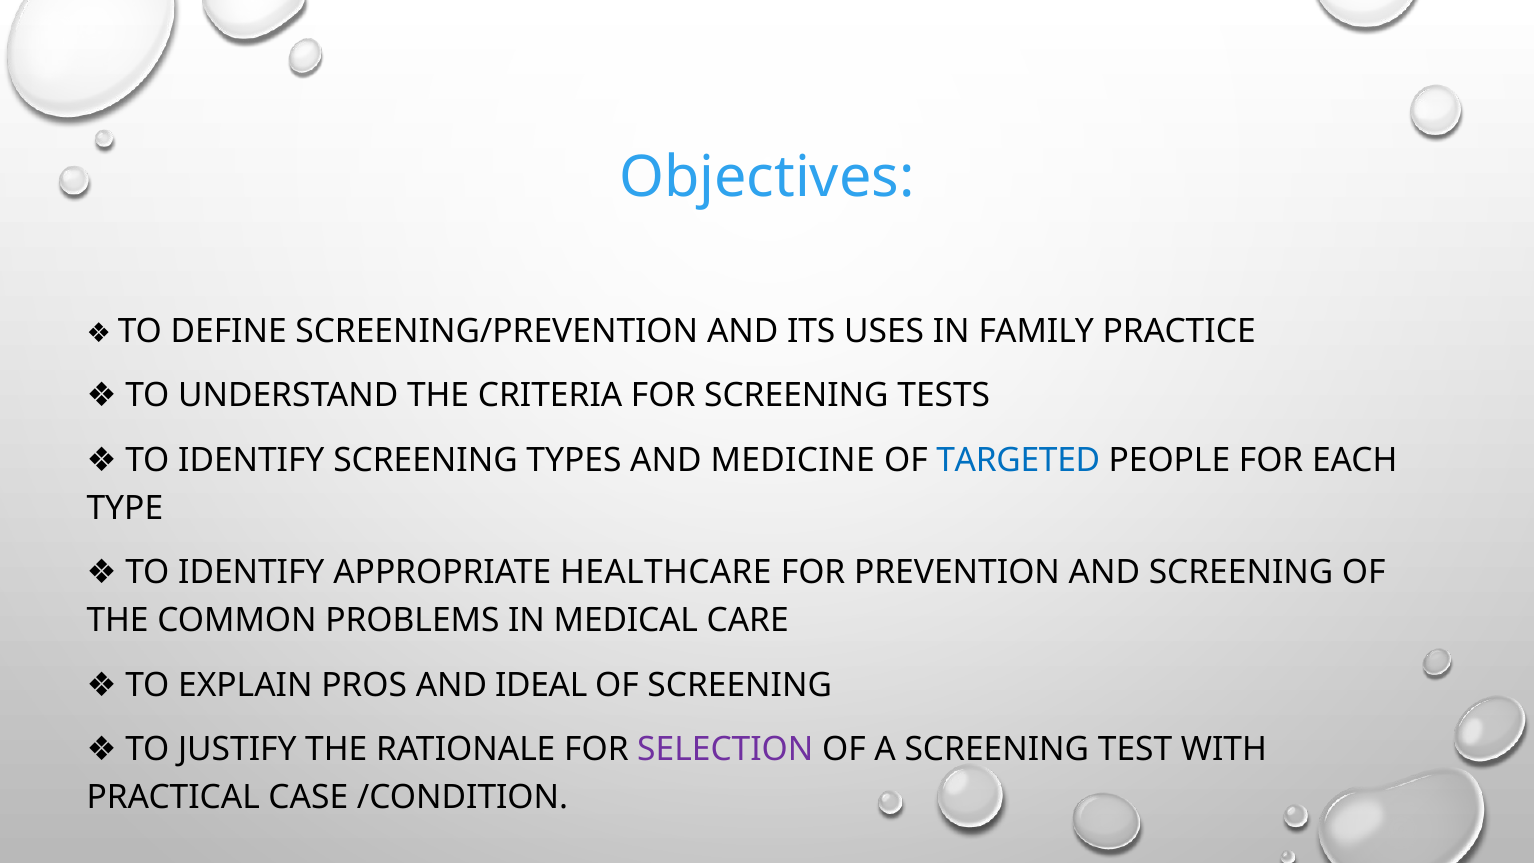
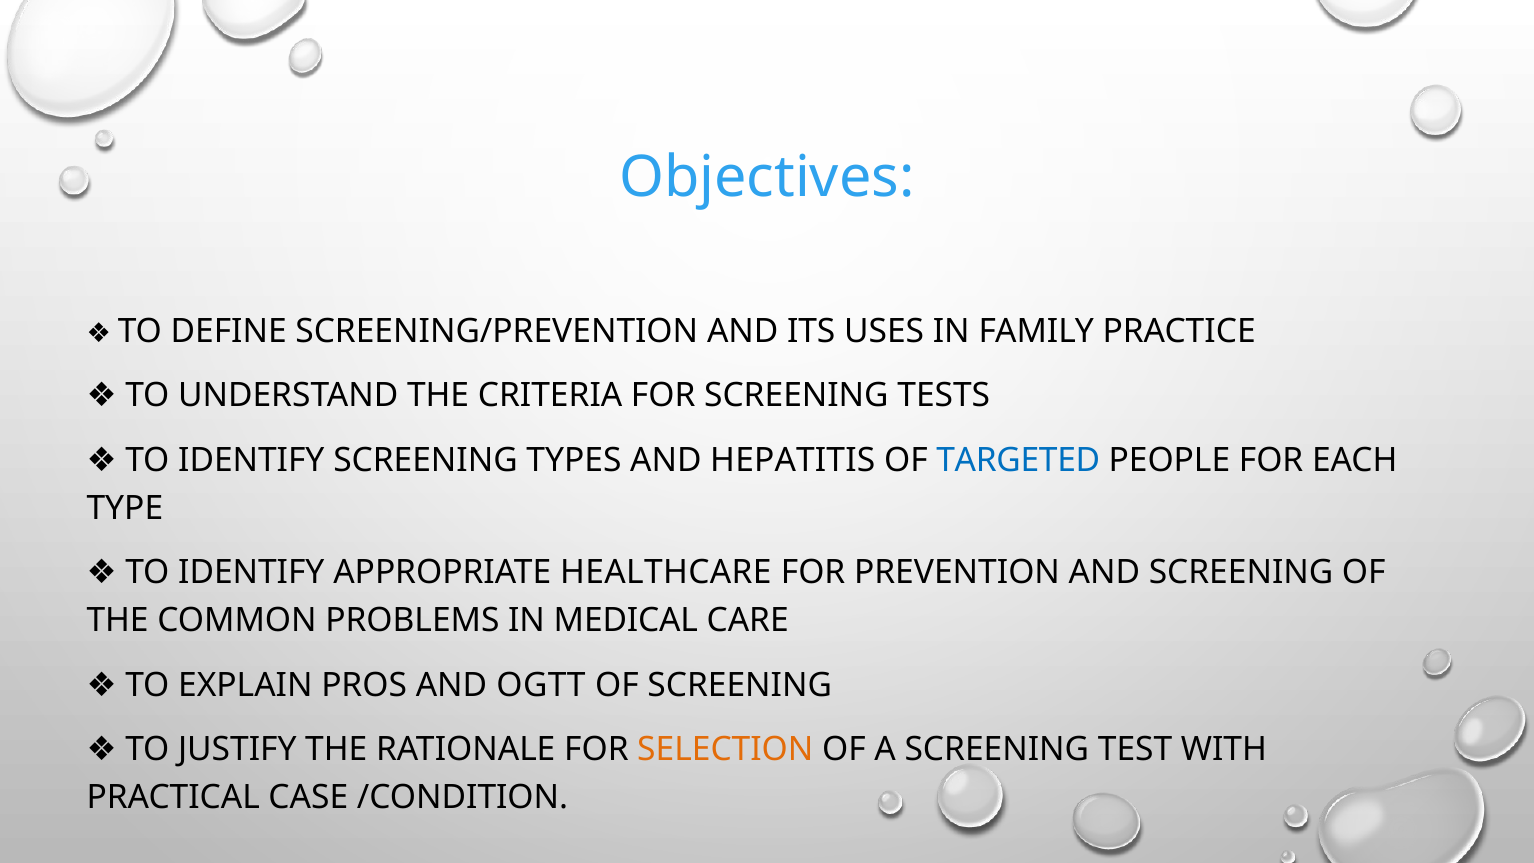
MEDICINE: MEDICINE -> HEPATITIS
IDEAL: IDEAL -> OGTT
SELECTION colour: purple -> orange
